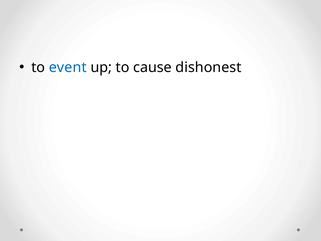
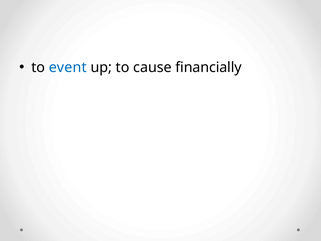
dishonest: dishonest -> financially
